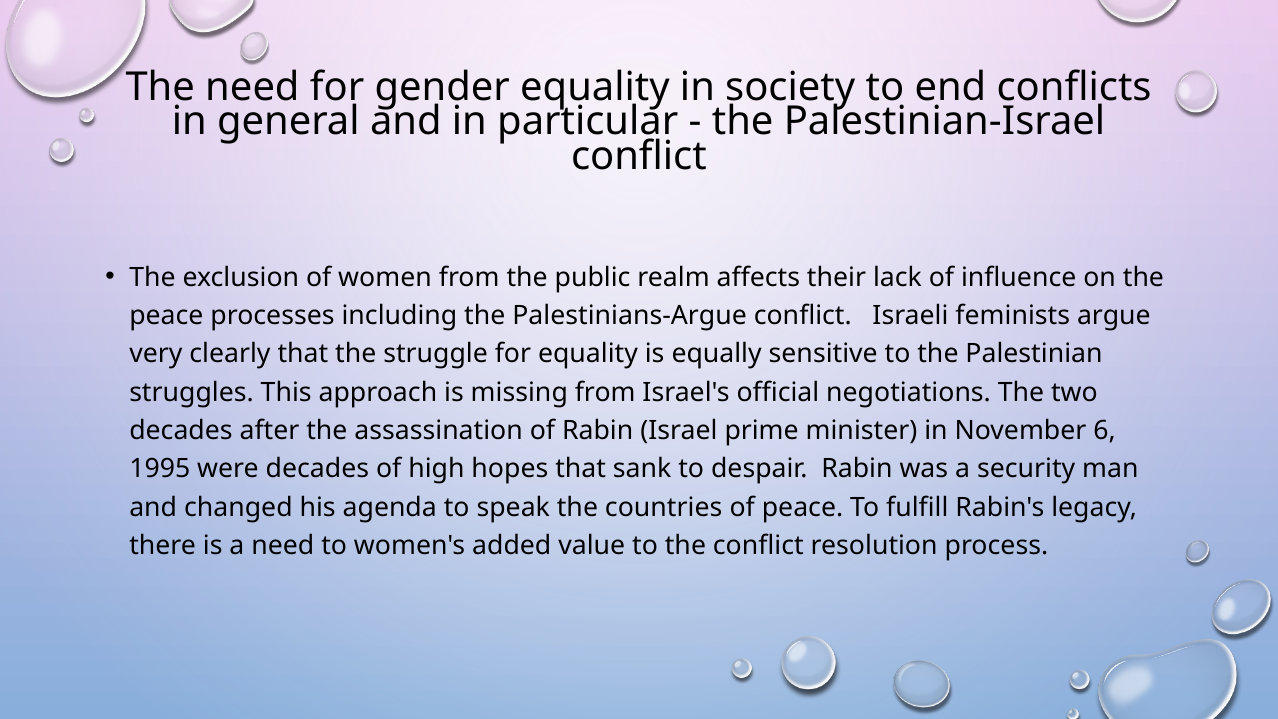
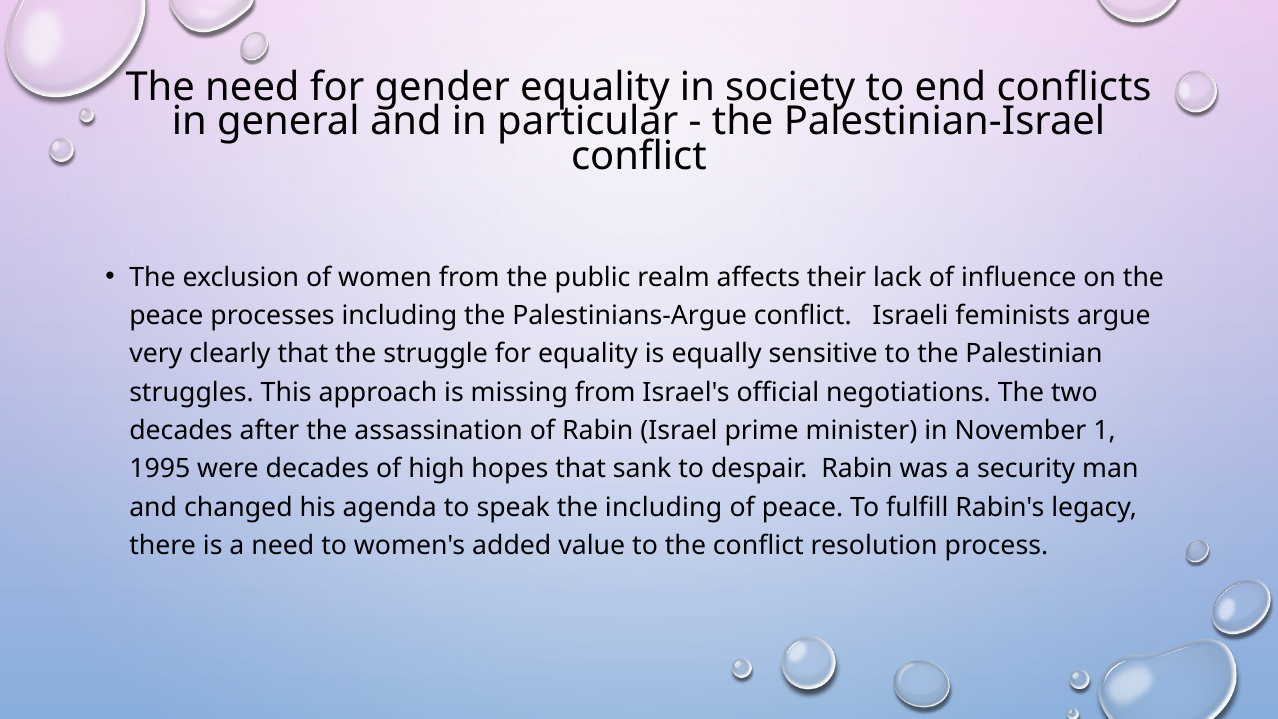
6: 6 -> 1
the countries: countries -> including
